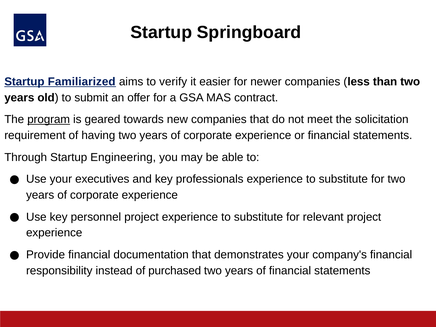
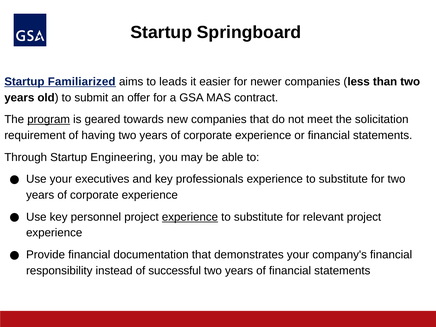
verify: verify -> leads
experience at (190, 217) underline: none -> present
purchased: purchased -> successful
